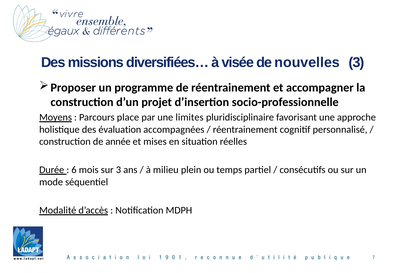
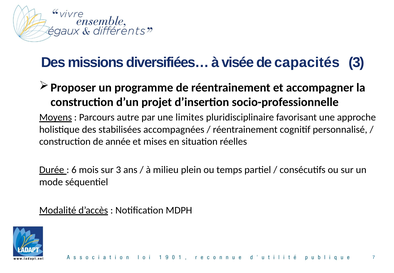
nouvelles: nouvelles -> capacités
place: place -> autre
évaluation: évaluation -> stabilisées
